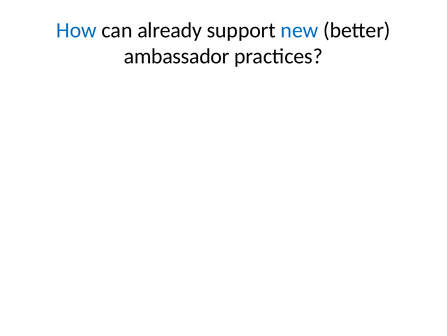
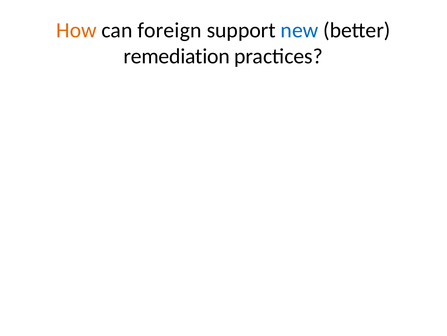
How colour: blue -> orange
already: already -> foreign
ambassador: ambassador -> remediation
